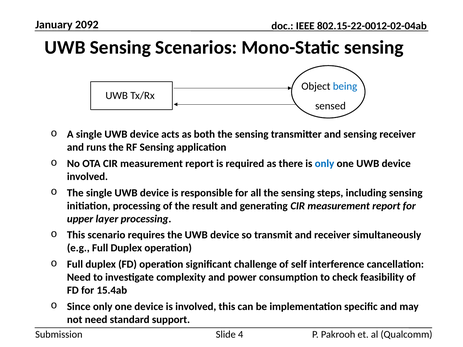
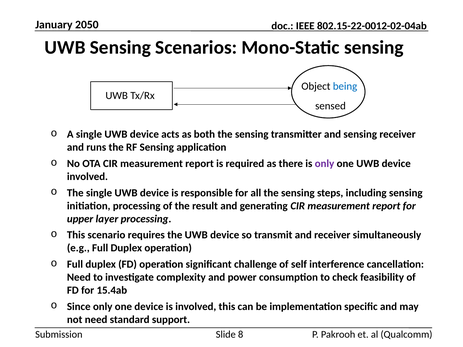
2092: 2092 -> 2050
only at (325, 164) colour: blue -> purple
4: 4 -> 8
